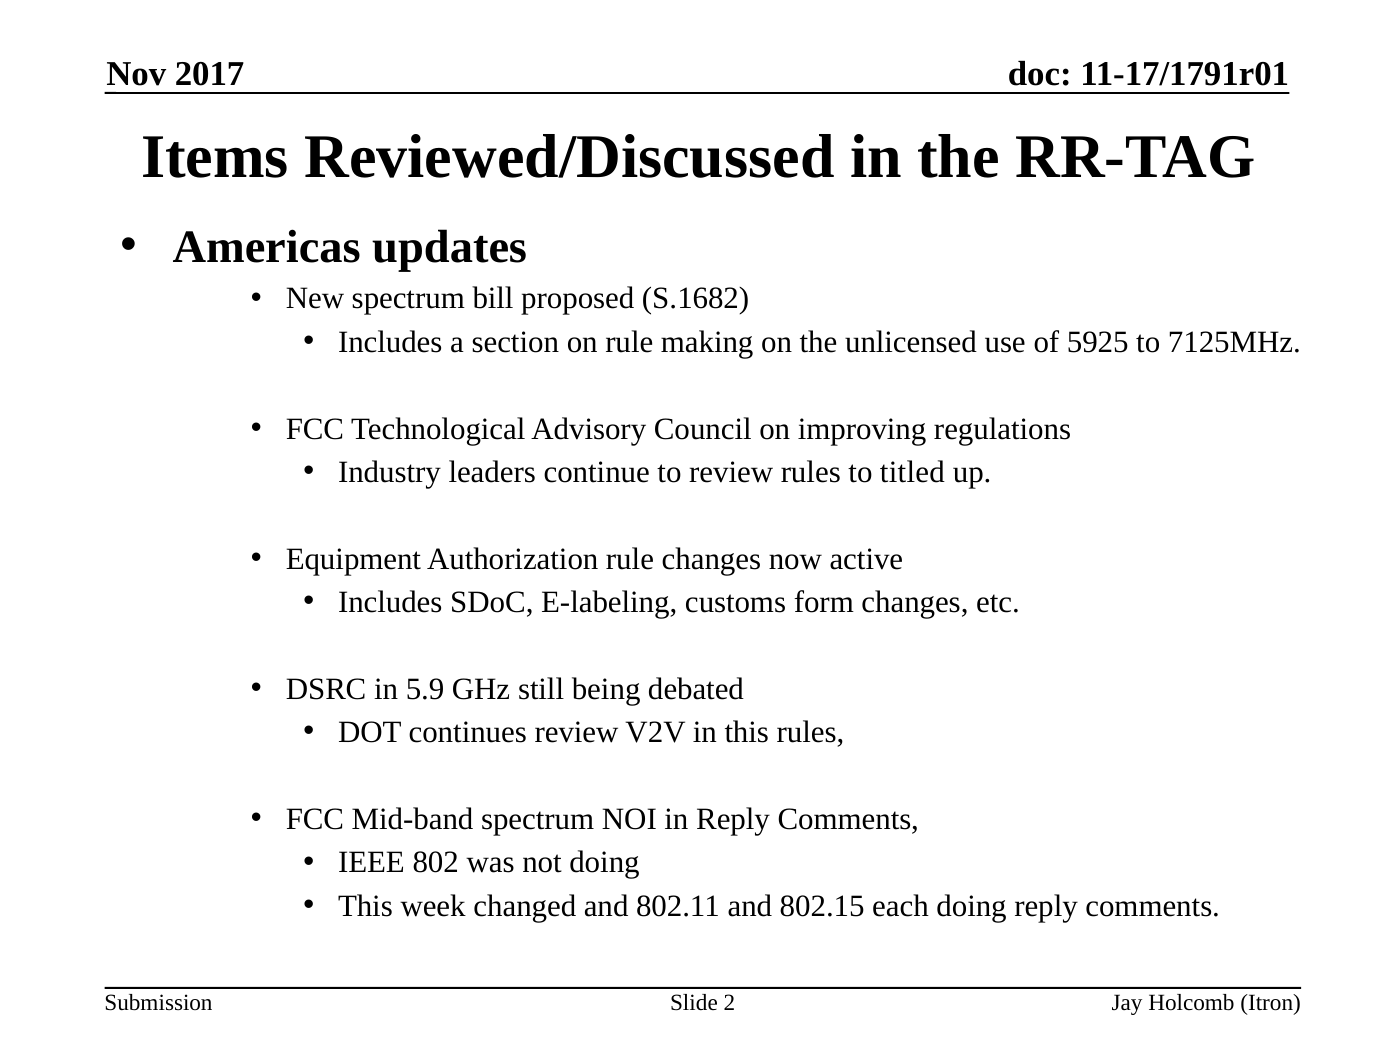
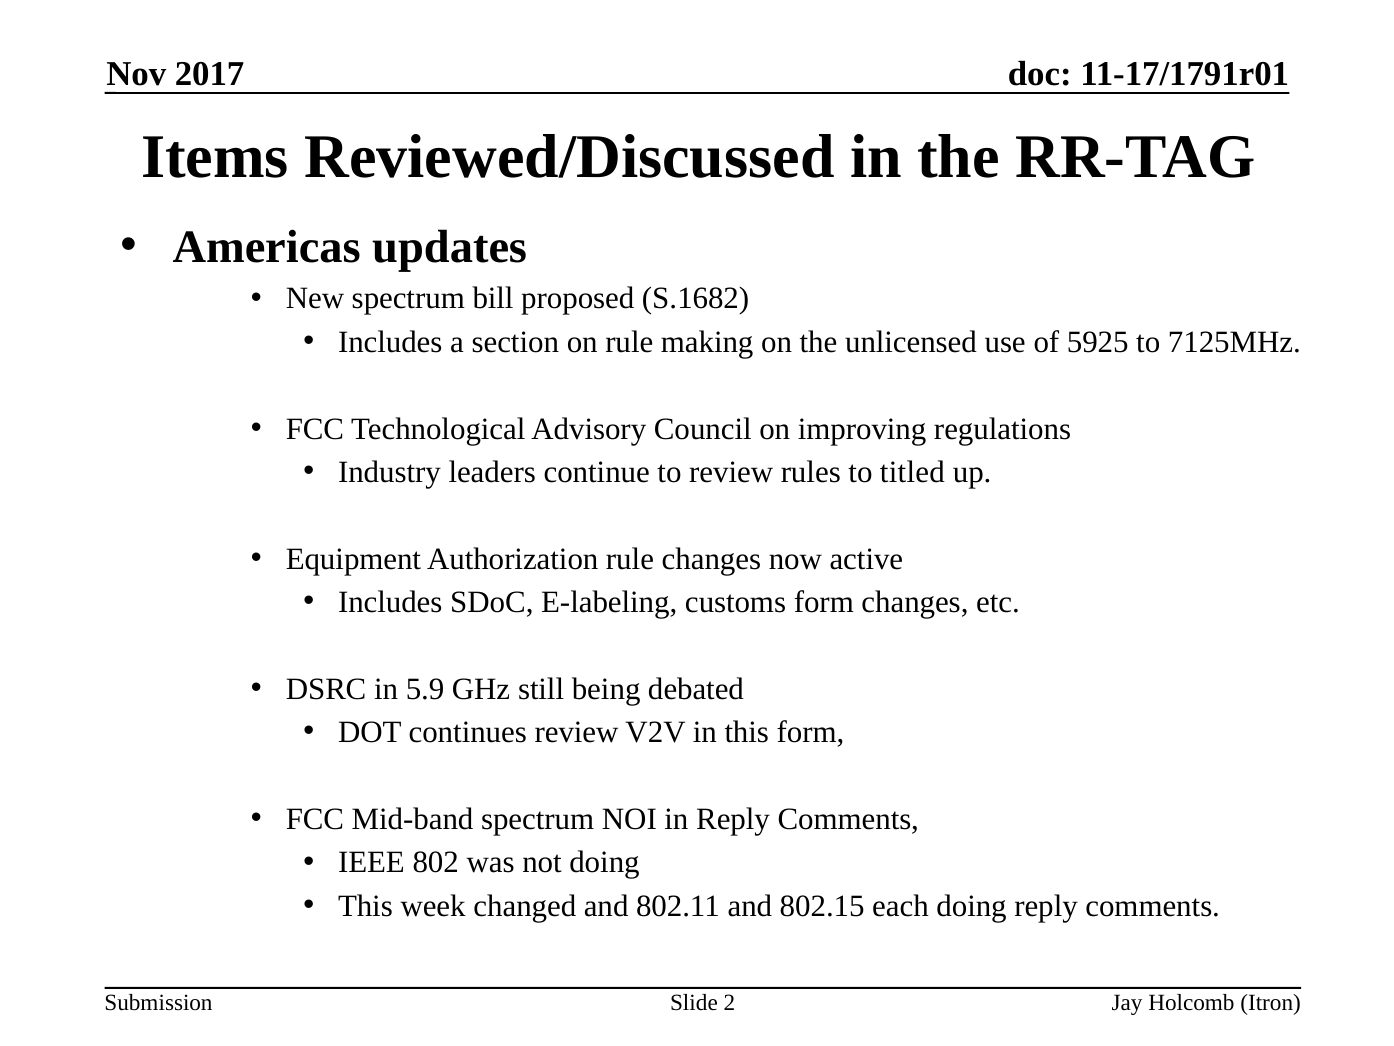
this rules: rules -> form
